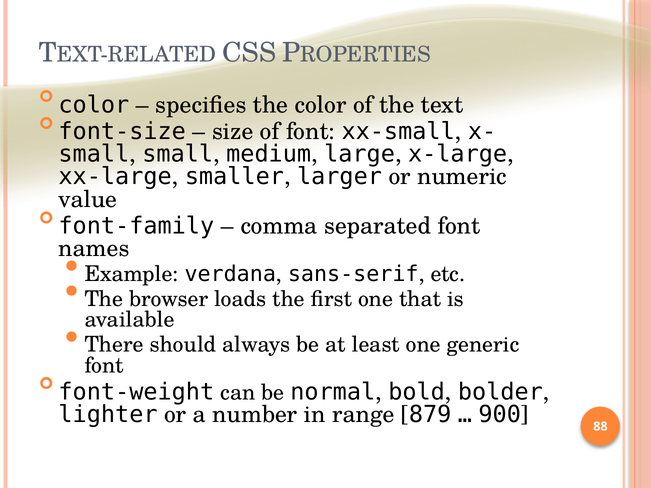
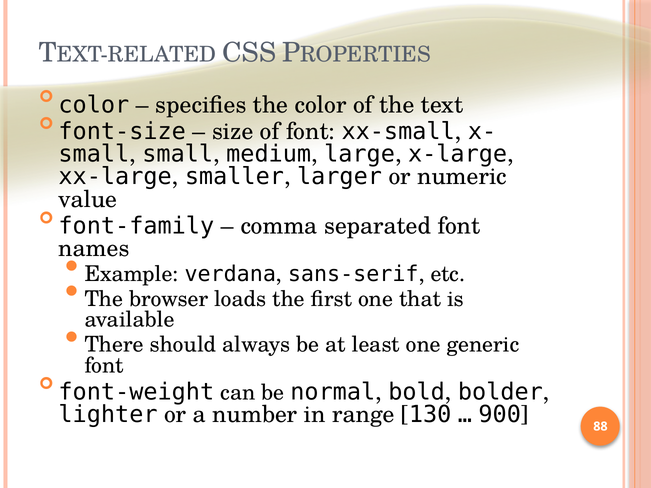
879: 879 -> 130
